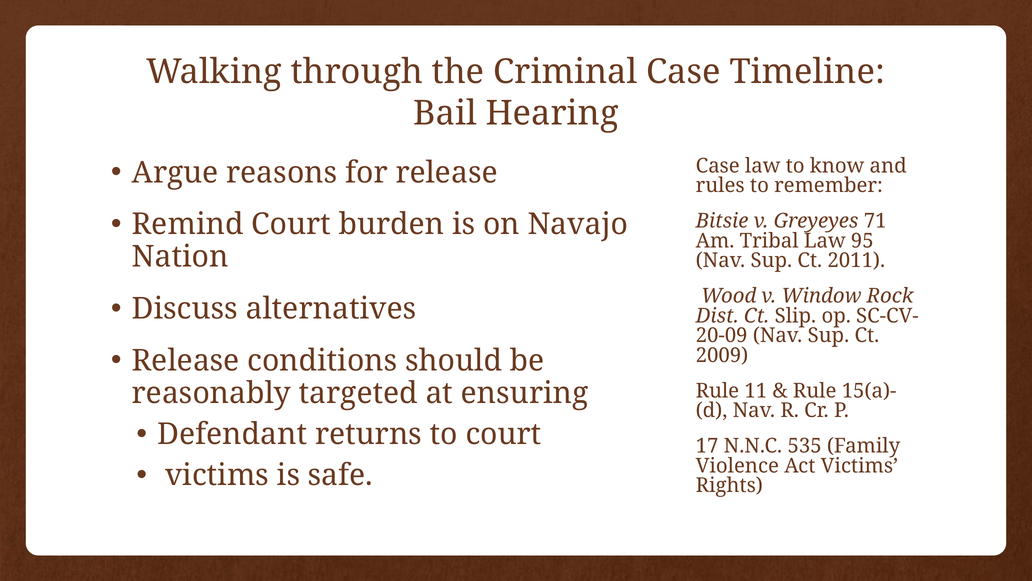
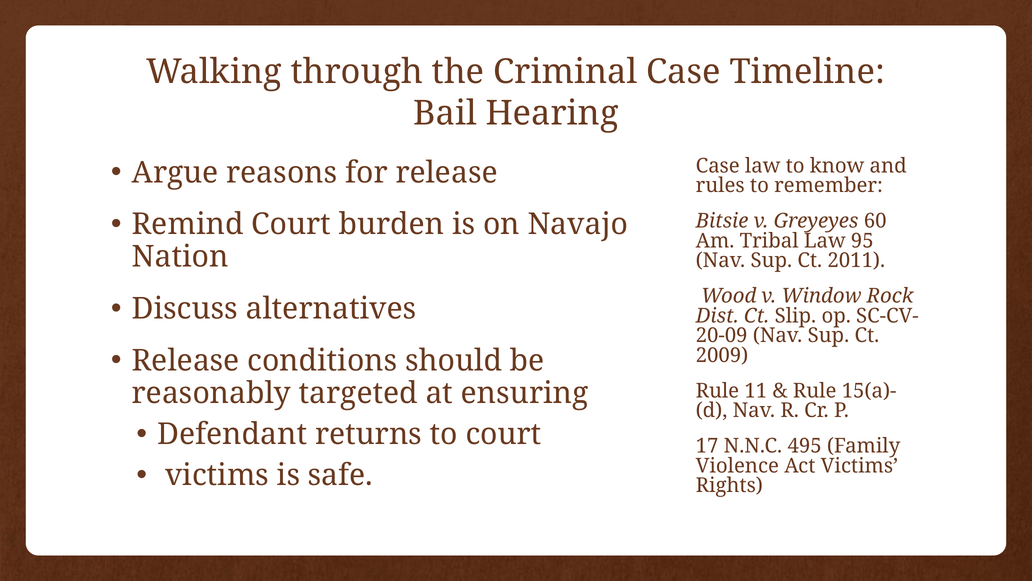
71: 71 -> 60
535: 535 -> 495
